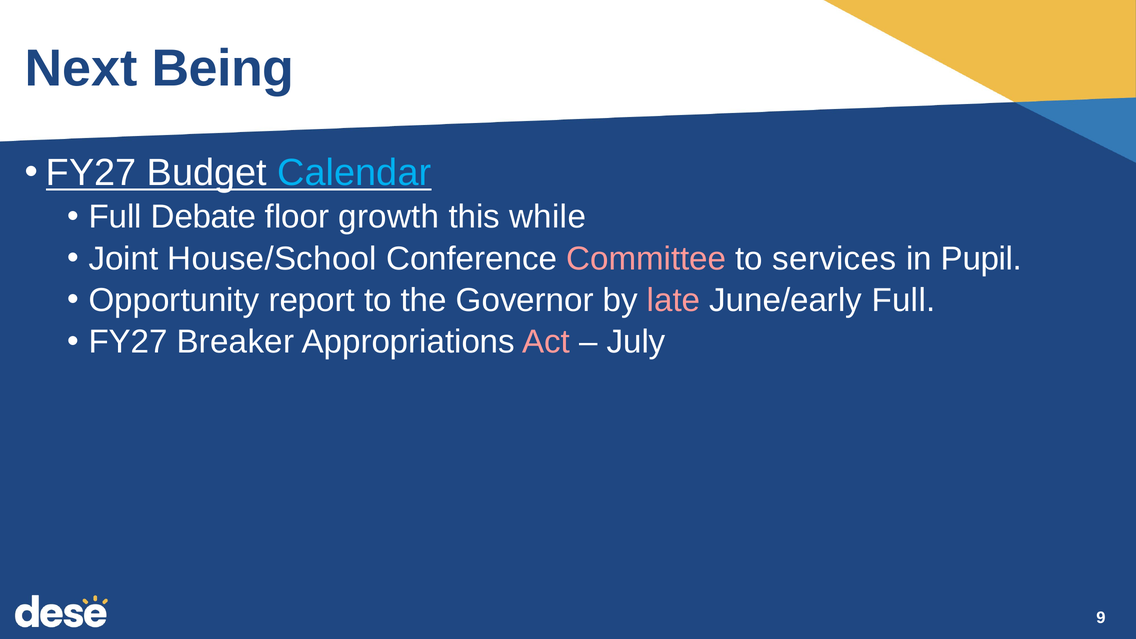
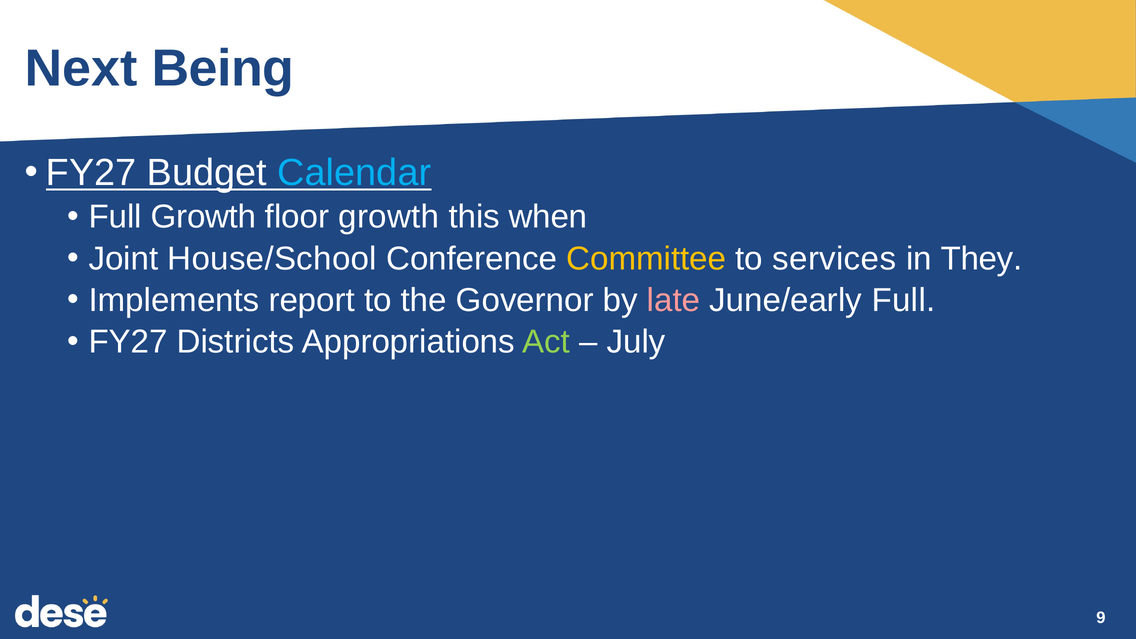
Full Debate: Debate -> Growth
while: while -> when
Committee colour: pink -> yellow
Pupil: Pupil -> They
Opportunity: Opportunity -> Implements
Breaker: Breaker -> Districts
Act colour: pink -> light green
